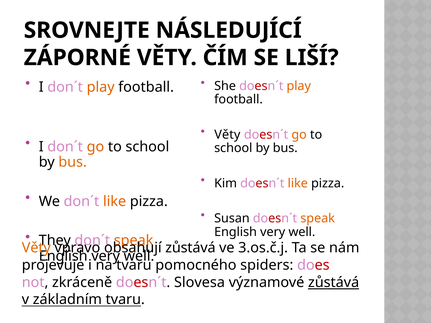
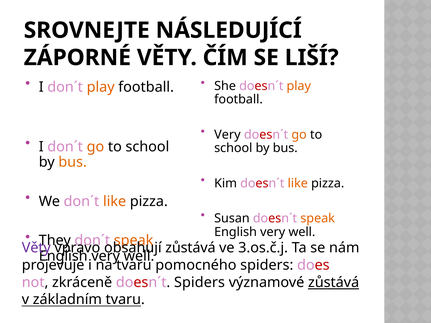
Věty at (227, 135): Věty -> Very
Věty at (36, 248) colour: orange -> purple
doesn´t Slovesa: Slovesa -> Spiders
